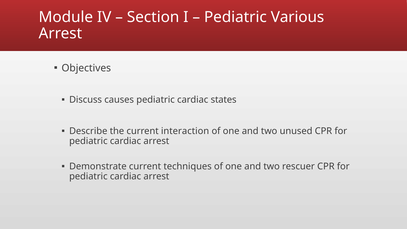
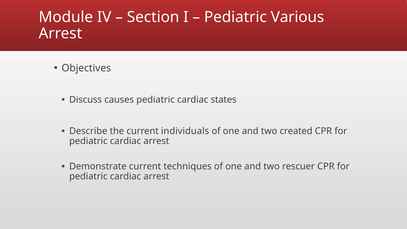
interaction: interaction -> individuals
unused: unused -> created
